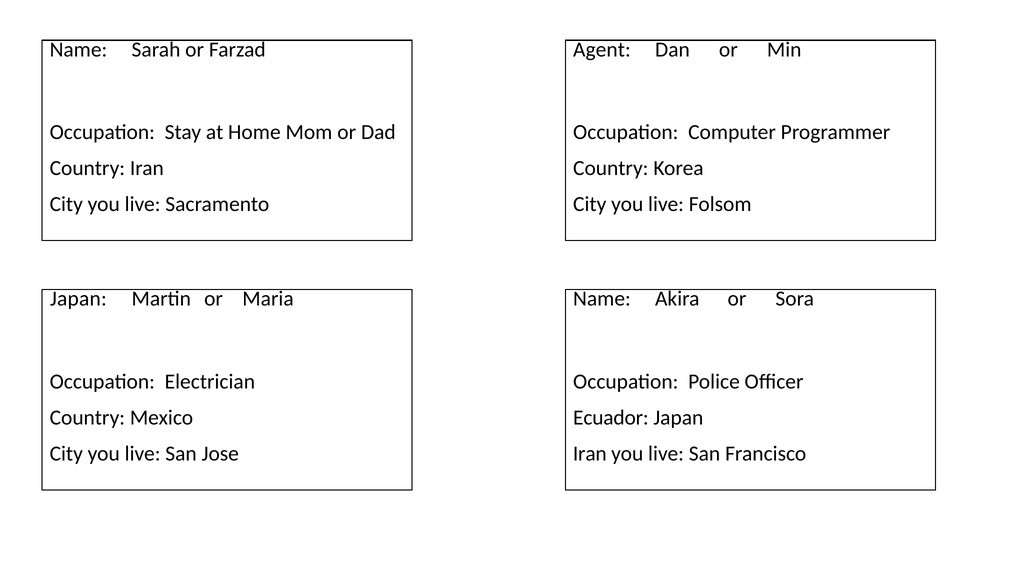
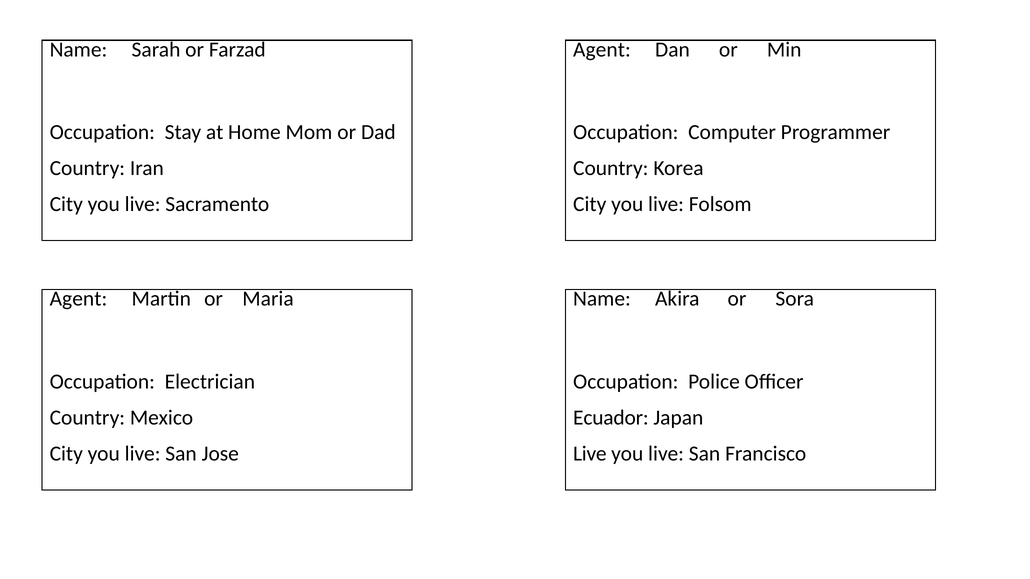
Japan at (78, 299): Japan -> Agent
Iran at (590, 454): Iran -> Live
